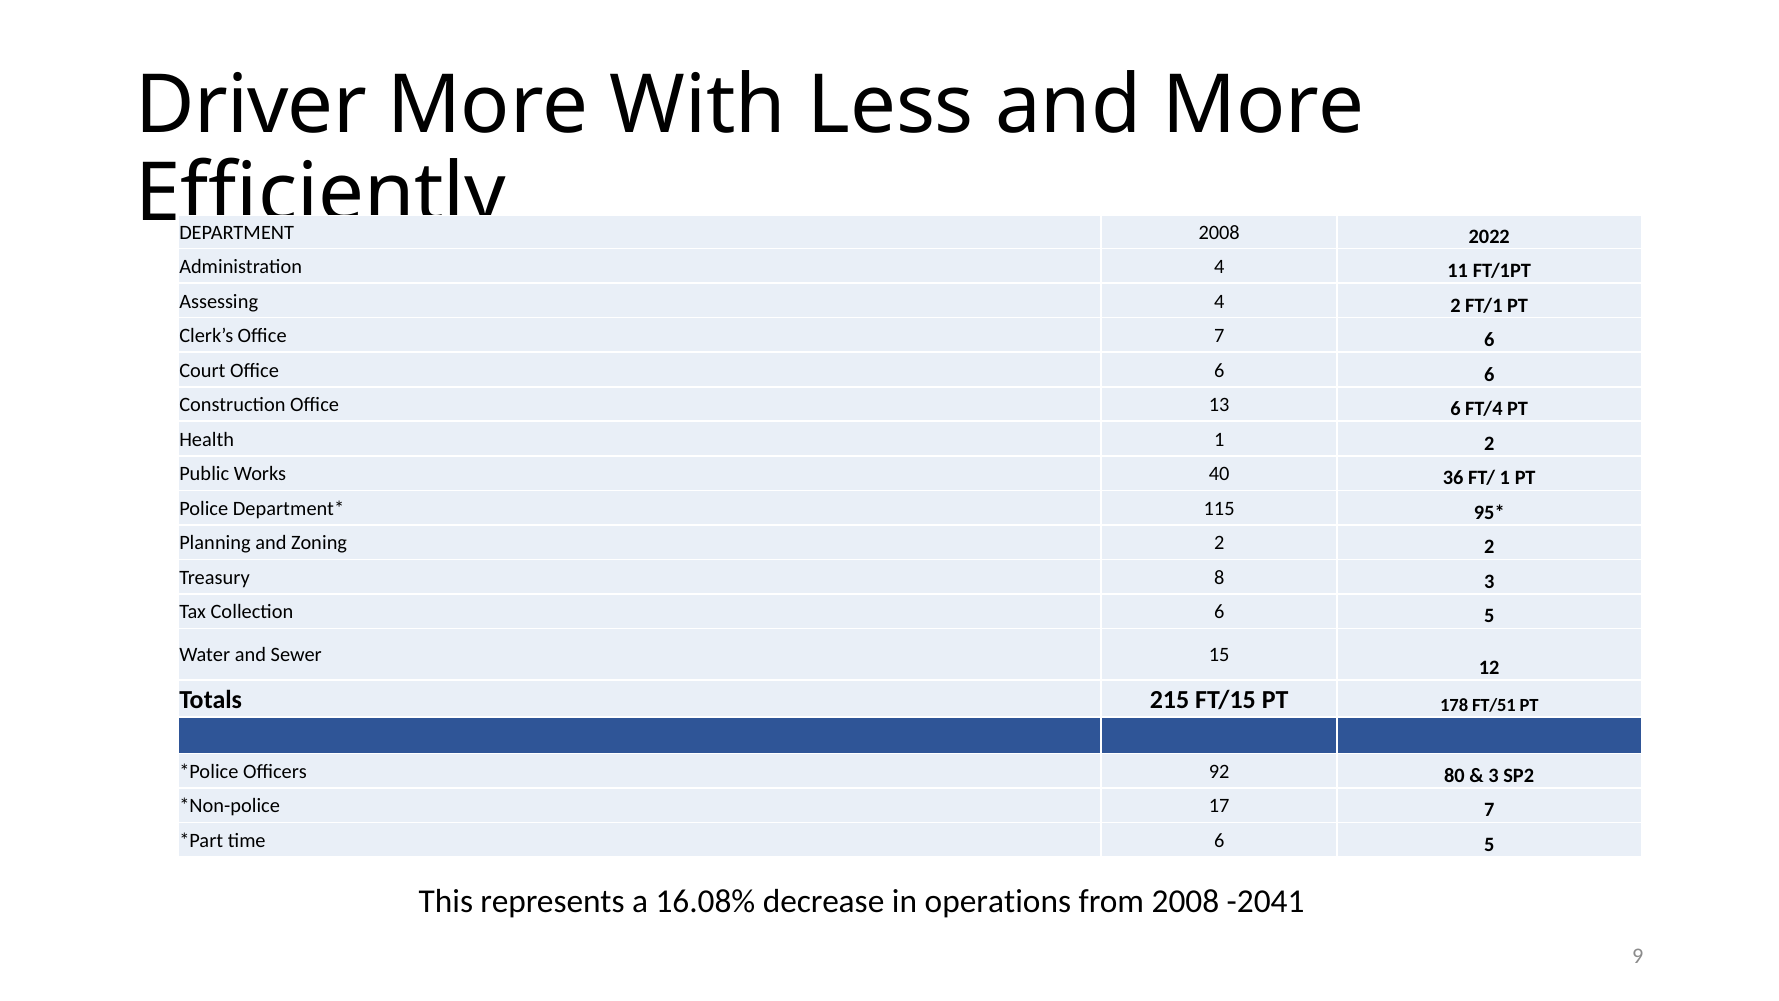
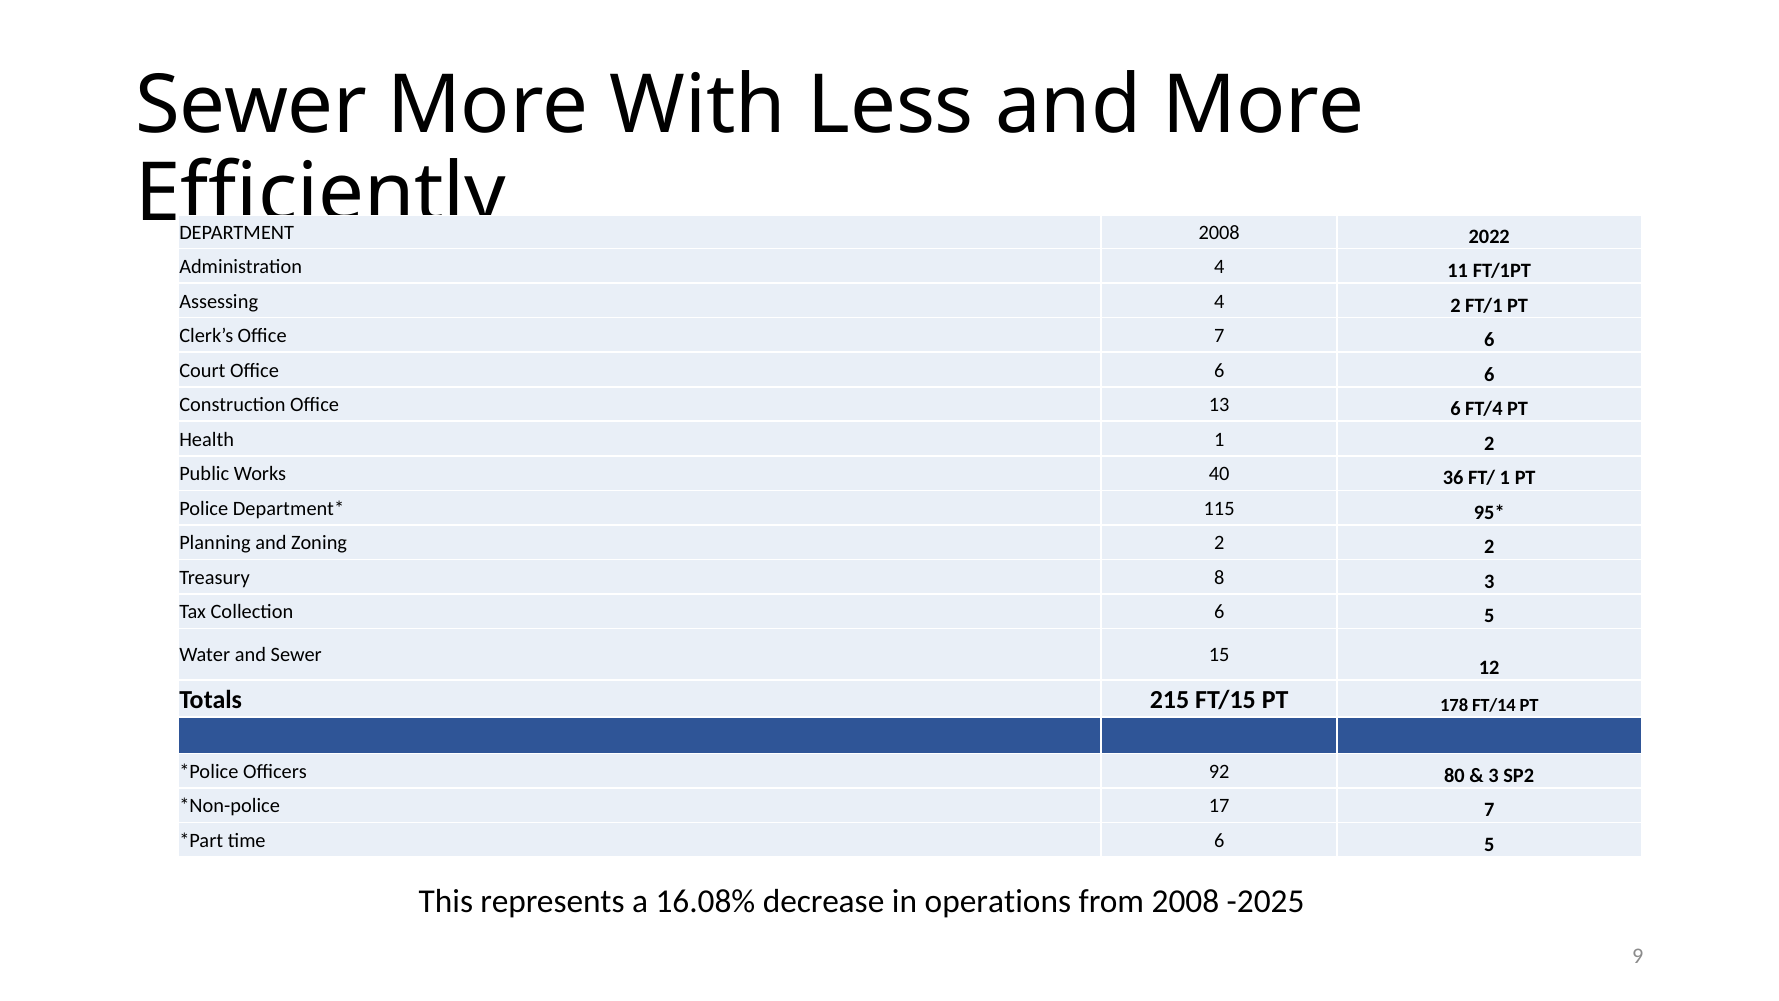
Driver at (251, 105): Driver -> Sewer
FT/51: FT/51 -> FT/14
-2041: -2041 -> -2025
